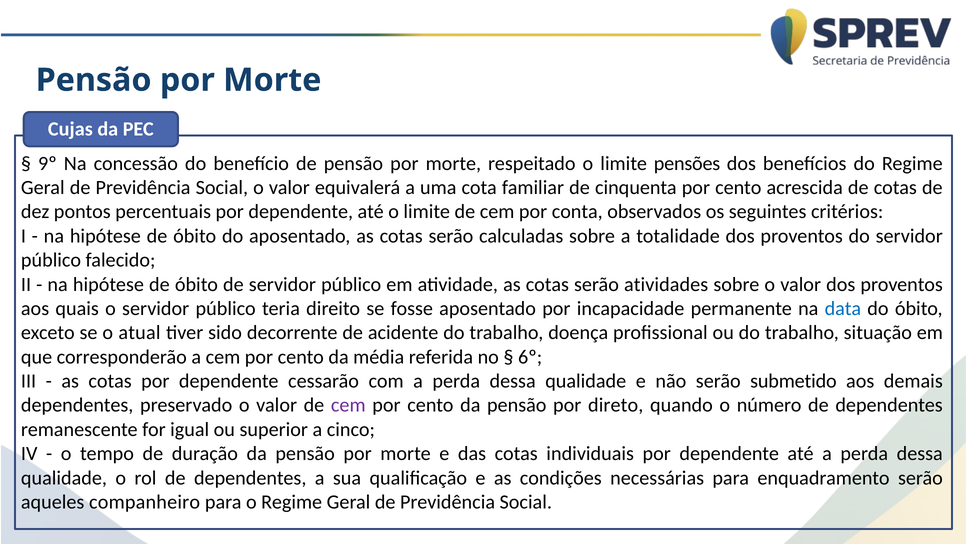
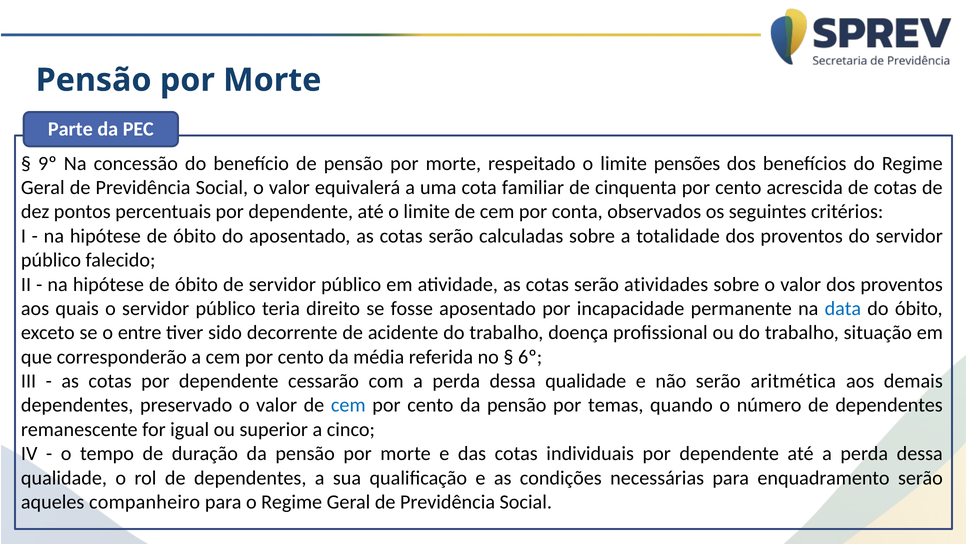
Cujas: Cujas -> Parte
atual: atual -> entre
submetido: submetido -> aritmética
cem at (348, 405) colour: purple -> blue
direto: direto -> temas
